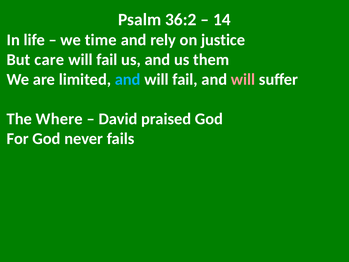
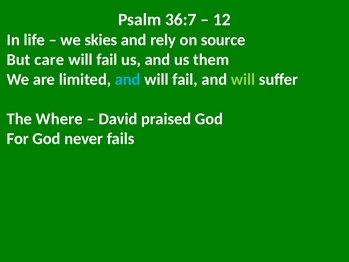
36:2: 36:2 -> 36:7
14: 14 -> 12
time: time -> skies
justice: justice -> source
will at (243, 79) colour: pink -> light green
